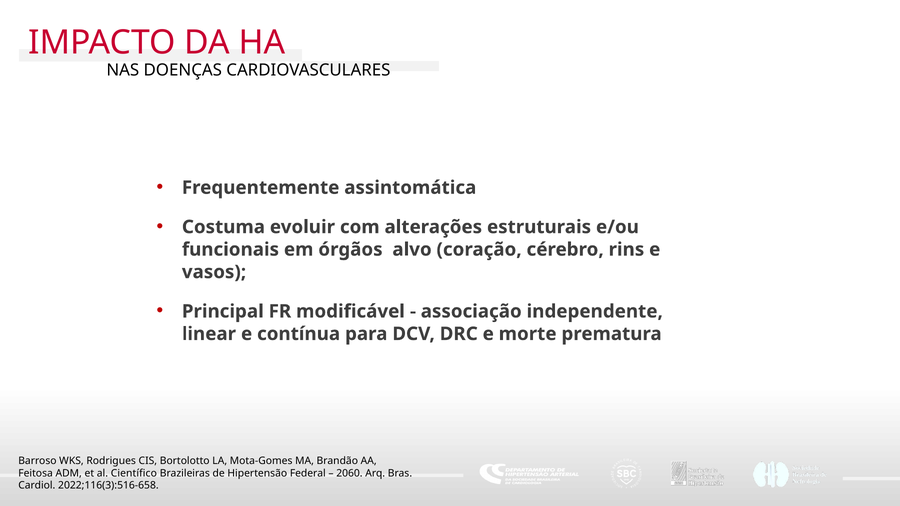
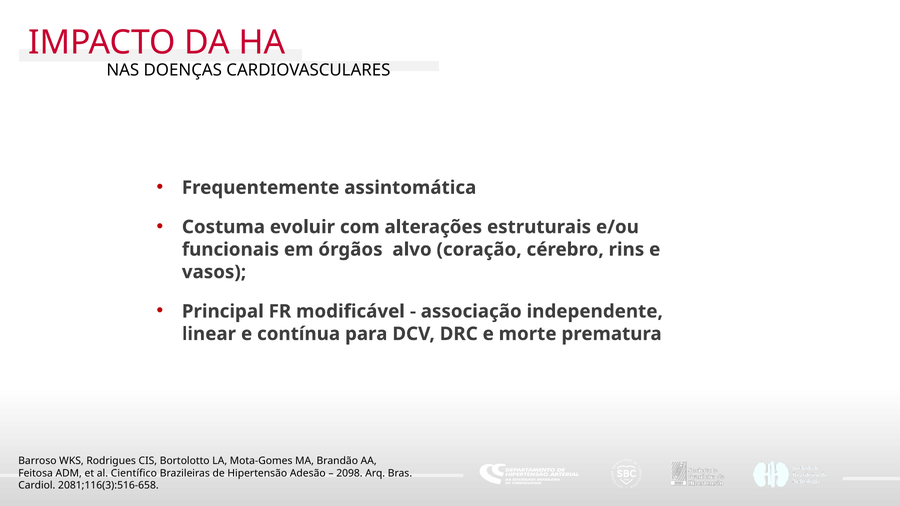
Federal: Federal -> Adesão
2060: 2060 -> 2098
2022;116(3):516-658: 2022;116(3):516-658 -> 2081;116(3):516-658
